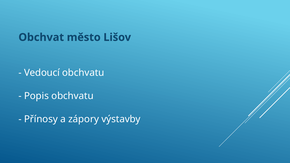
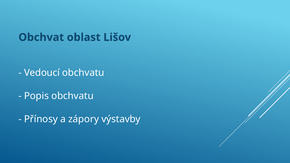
město: město -> oblast
